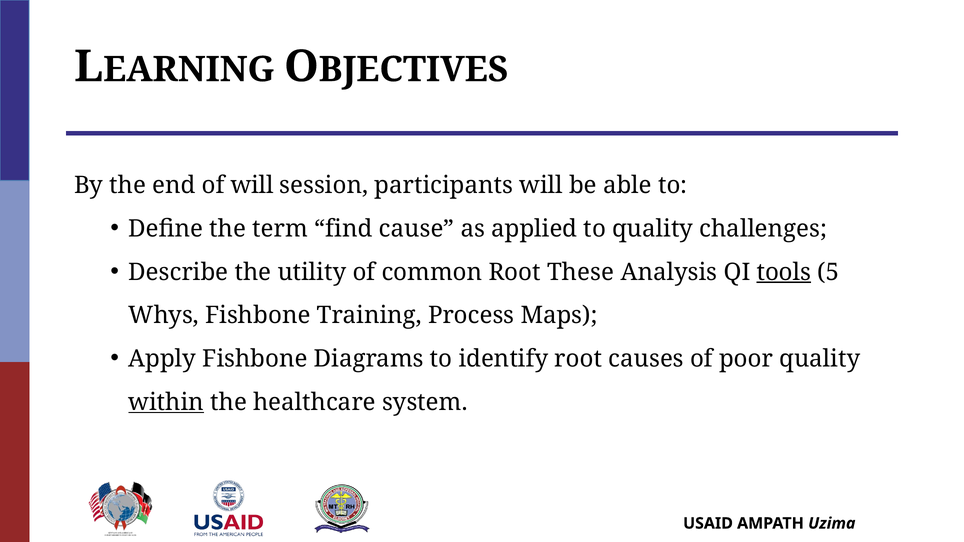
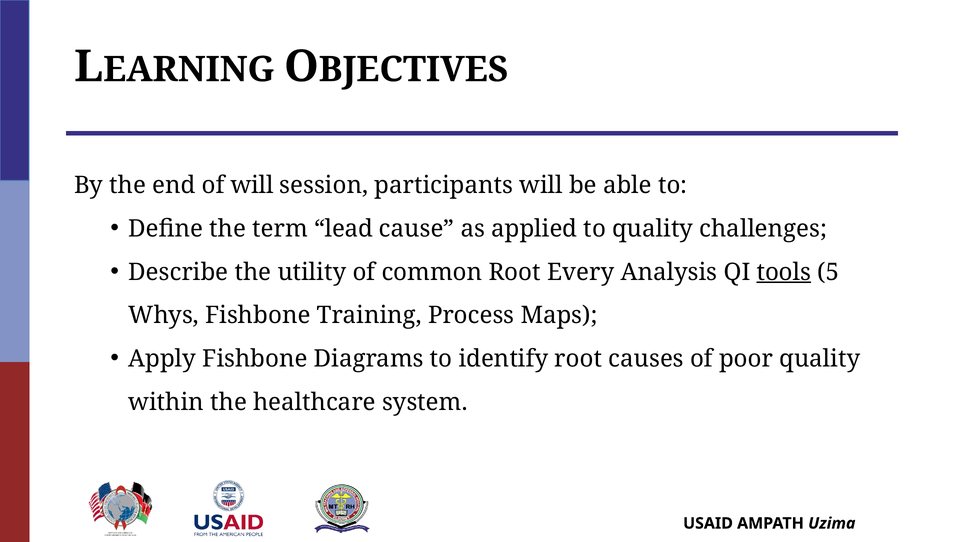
find: find -> lead
These: These -> Every
within underline: present -> none
